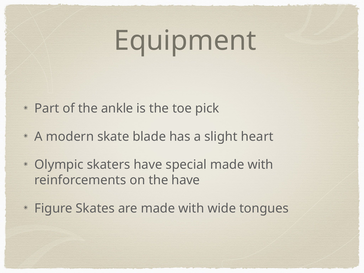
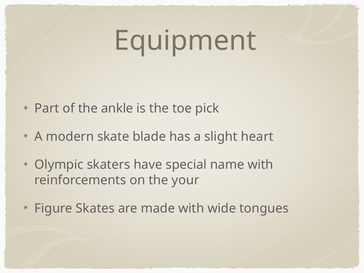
special made: made -> name
the have: have -> your
